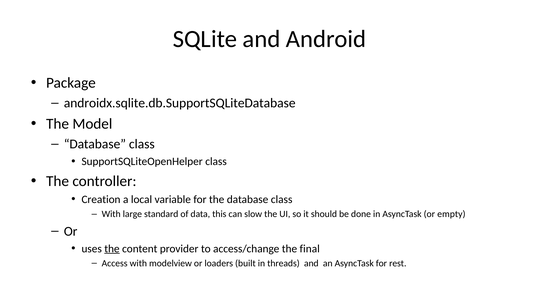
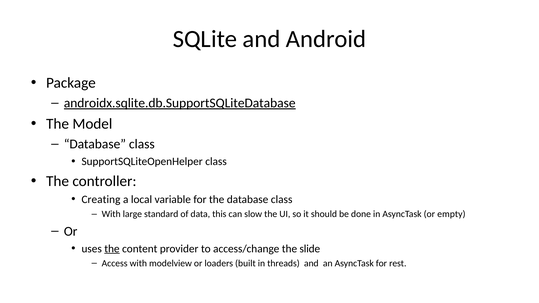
androidx.sqlite.db.SupportSQLiteDatabase underline: none -> present
Creation: Creation -> Creating
final: final -> slide
